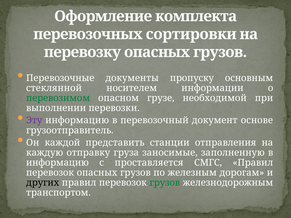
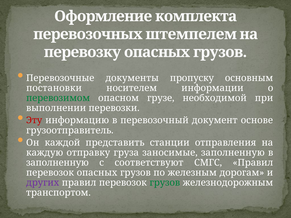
сортировки: сортировки -> штемпелем
стеклянной: стеклянной -> постановки
Эту colour: purple -> red
информацию at (57, 163): информацию -> заполненную
проставляется: проставляется -> соответствуют
других colour: black -> purple
